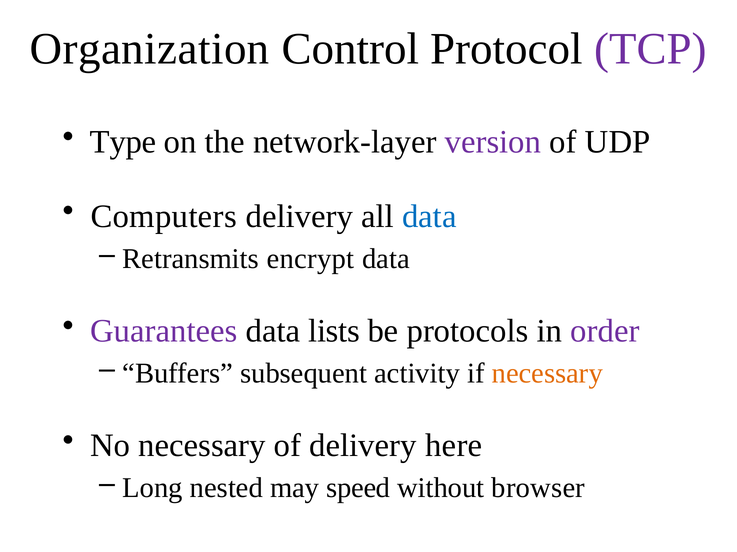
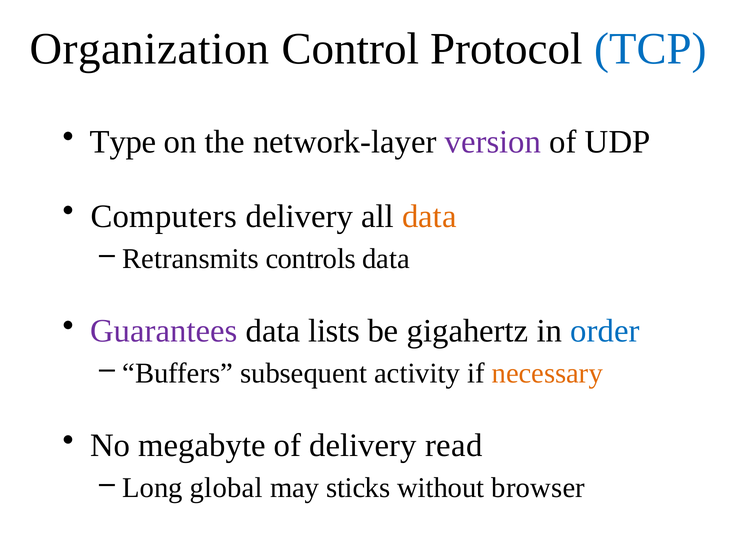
TCP colour: purple -> blue
data at (429, 217) colour: blue -> orange
encrypt: encrypt -> controls
protocols: protocols -> gigahertz
order colour: purple -> blue
No necessary: necessary -> megabyte
here: here -> read
nested: nested -> global
speed: speed -> sticks
